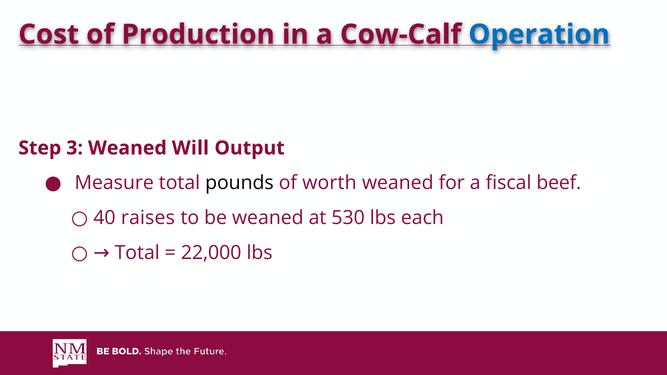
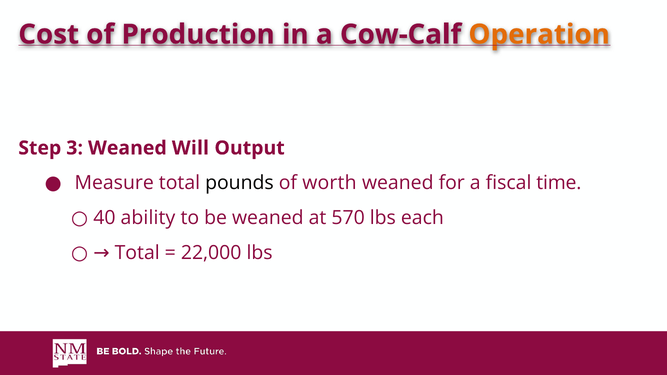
Operation colour: blue -> orange
beef: beef -> time
raises: raises -> ability
530: 530 -> 570
